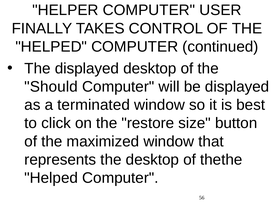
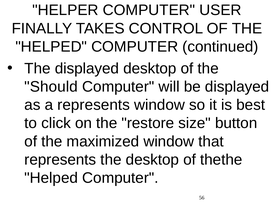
a terminated: terminated -> represents
